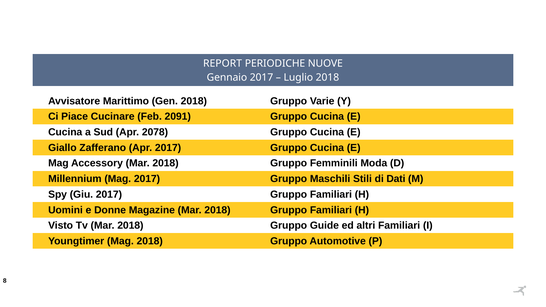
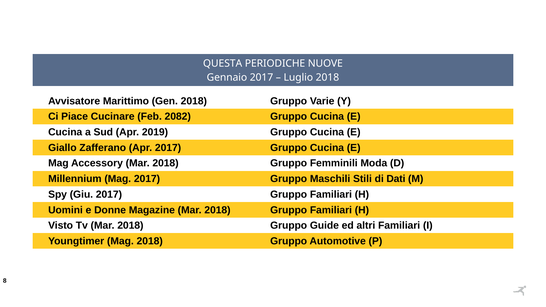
REPORT: REPORT -> QUESTA
2091: 2091 -> 2082
2078: 2078 -> 2019
